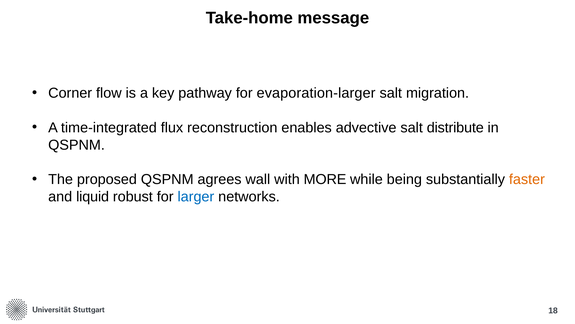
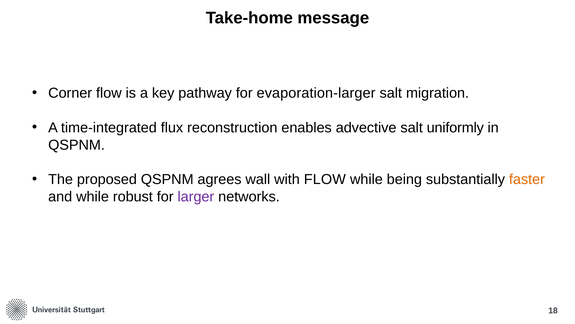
distribute: distribute -> uniformly
with MORE: MORE -> FLOW
and liquid: liquid -> while
larger colour: blue -> purple
